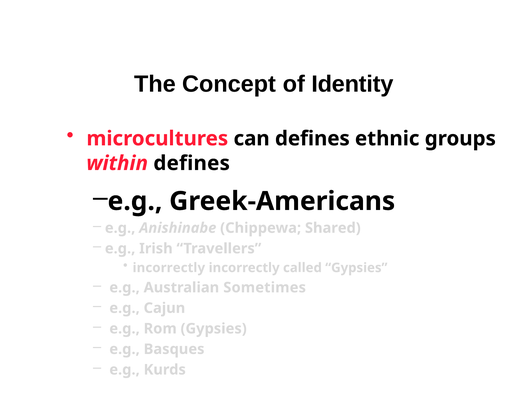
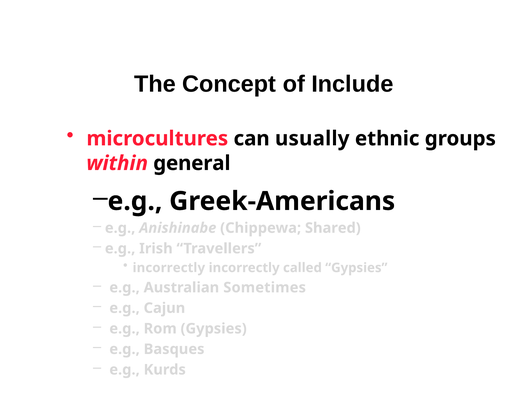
Identity: Identity -> Include
can defines: defines -> usually
within defines: defines -> general
